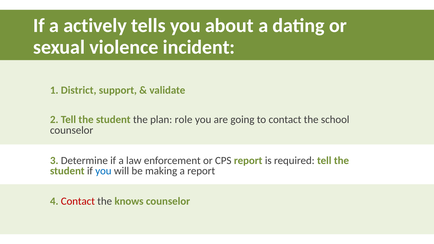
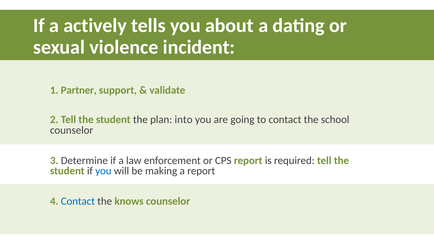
District: District -> Partner
role: role -> into
Contact at (78, 201) colour: red -> blue
